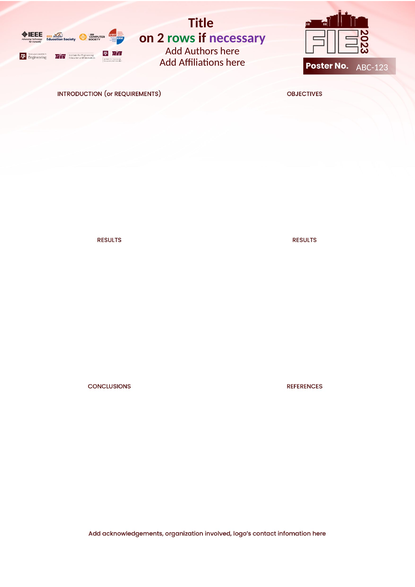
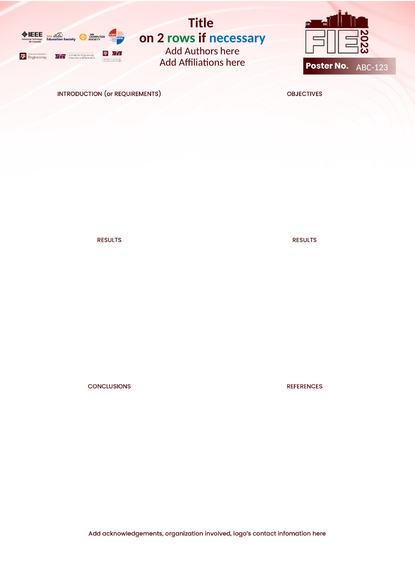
necessary colour: purple -> blue
